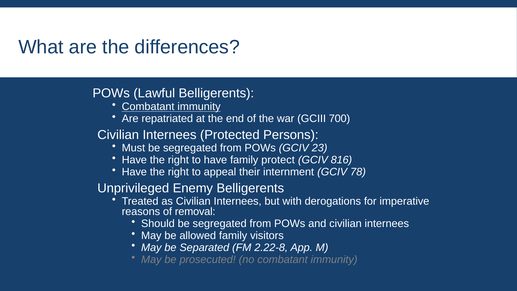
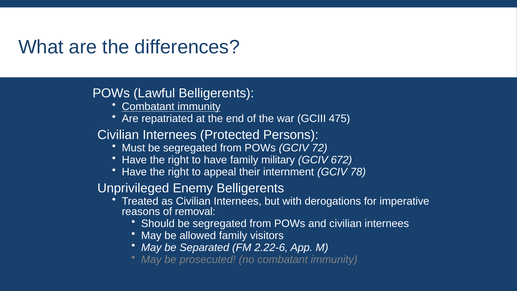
700: 700 -> 475
23: 23 -> 72
protect: protect -> military
816: 816 -> 672
2.22-8: 2.22-8 -> 2.22-6
